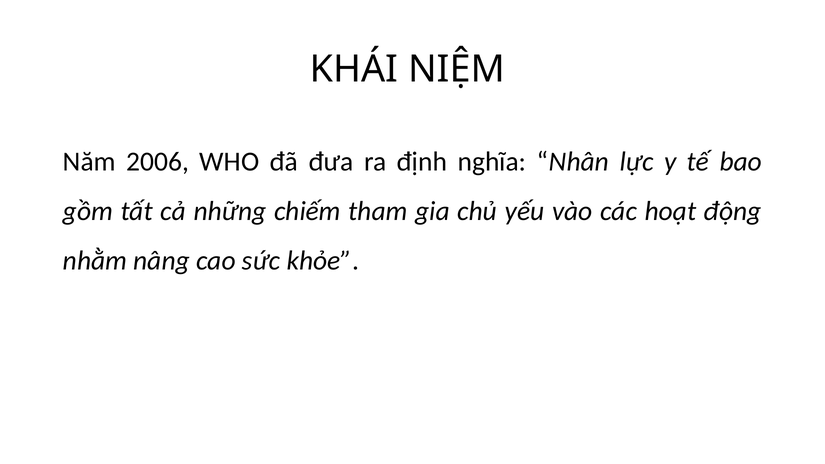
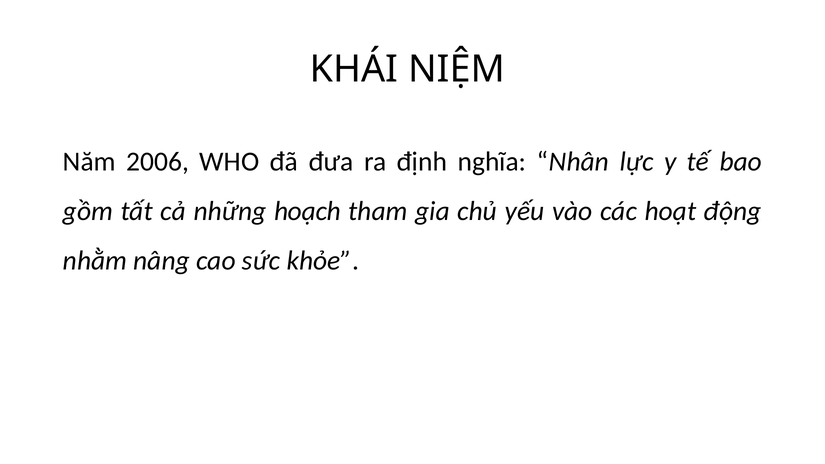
chiếm: chiếm -> hoạch
